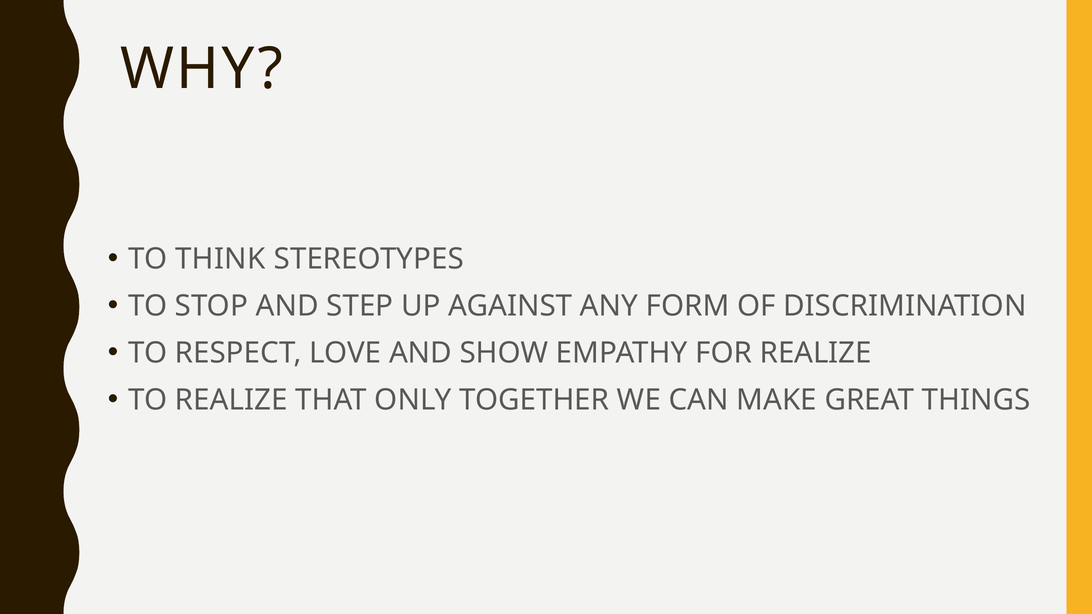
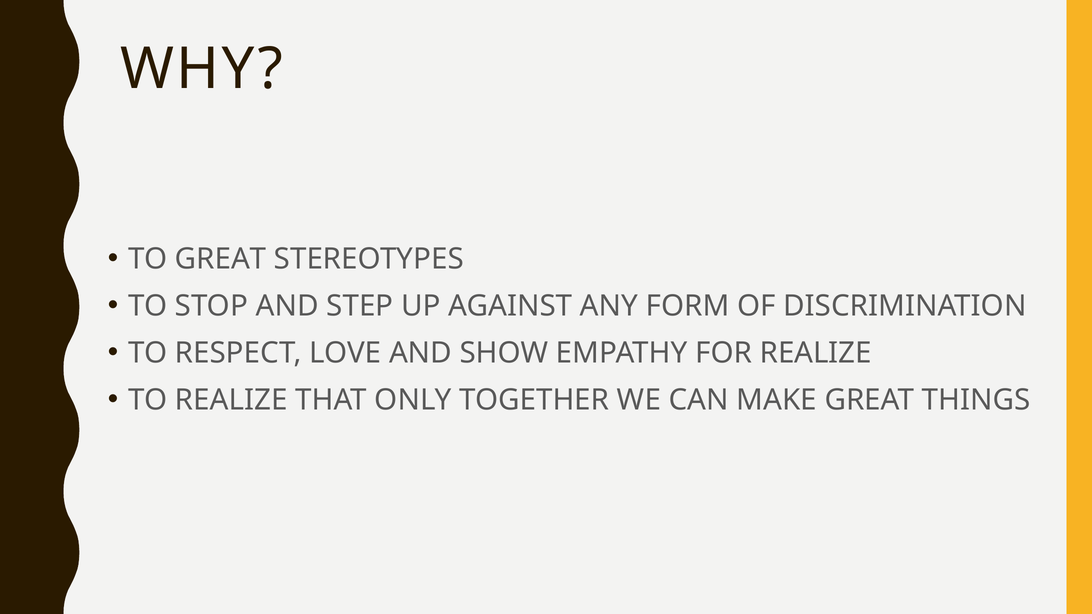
TO THINK: THINK -> GREAT
